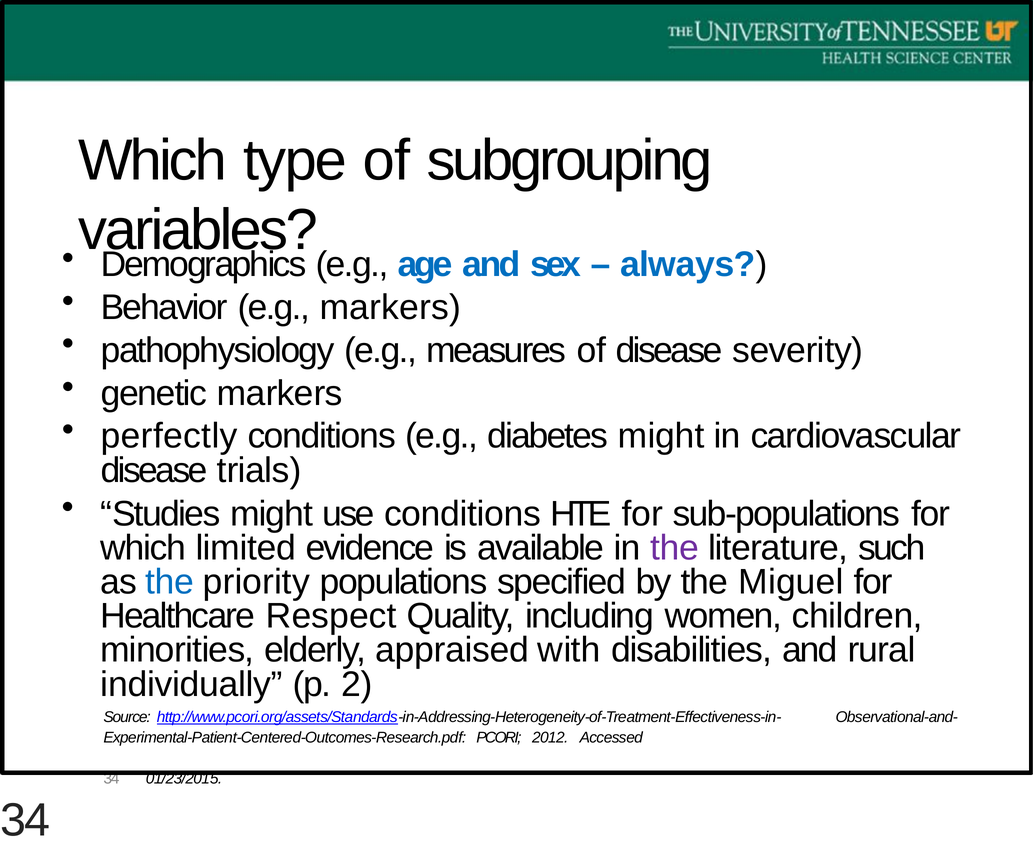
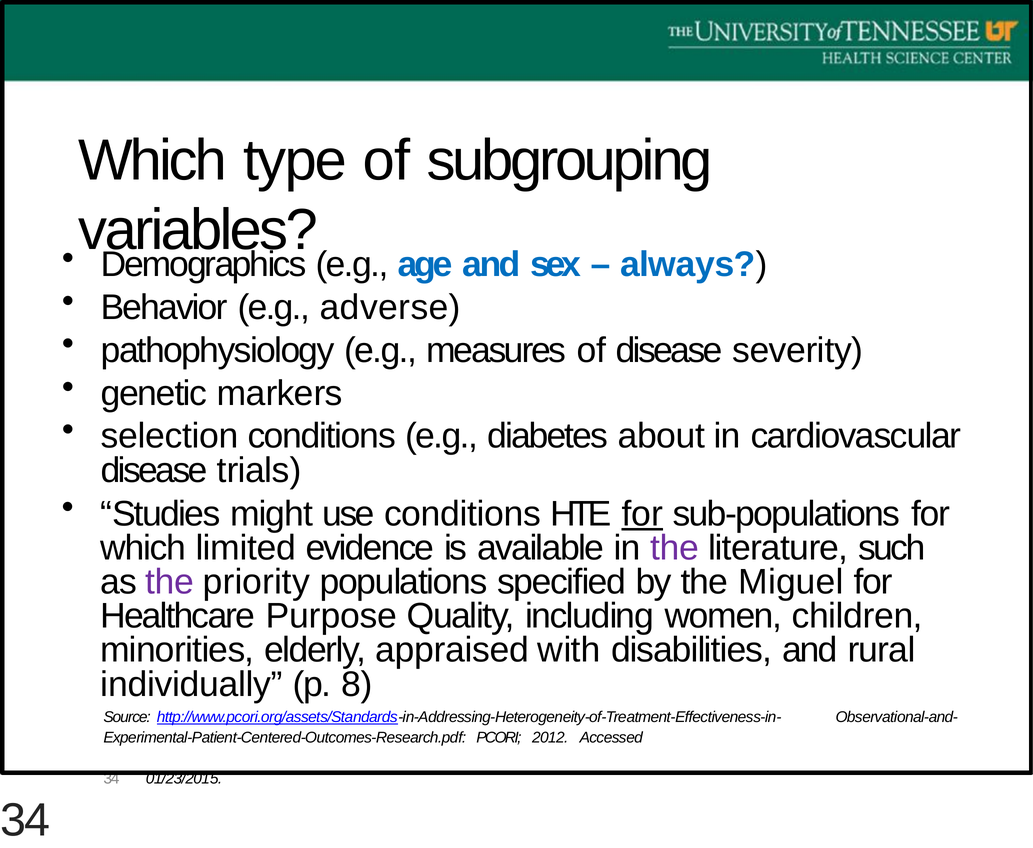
e.g markers: markers -> adverse
perfectly: perfectly -> selection
diabetes might: might -> about
for at (642, 514) underline: none -> present
the at (170, 582) colour: blue -> purple
Respect: Respect -> Purpose
2: 2 -> 8
